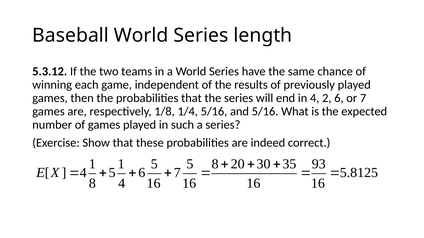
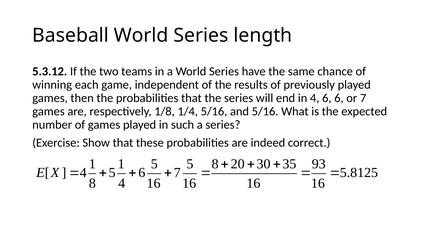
4 2: 2 -> 6
